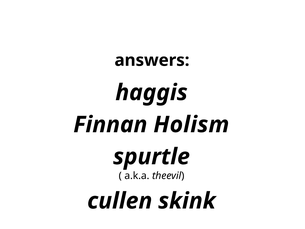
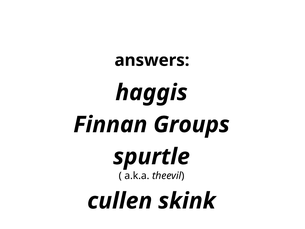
Holism: Holism -> Groups
